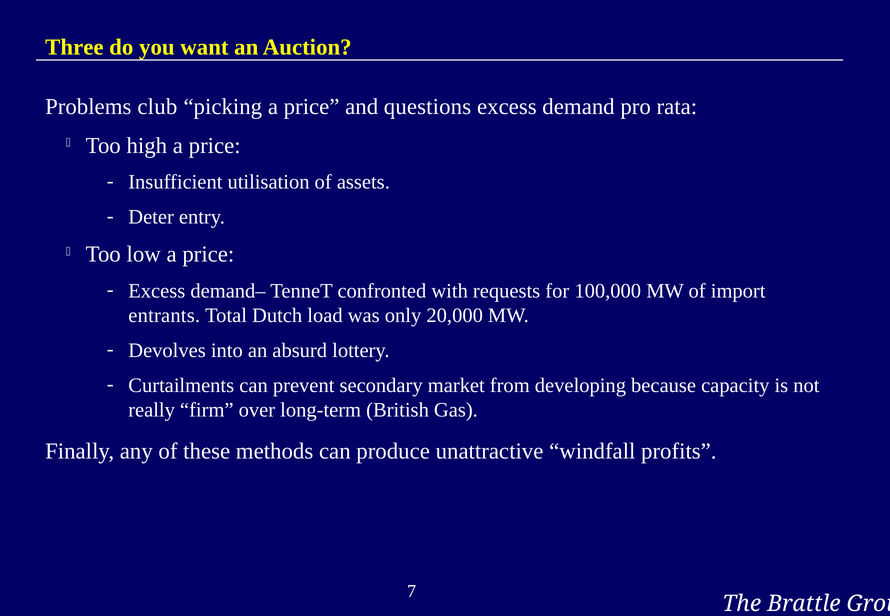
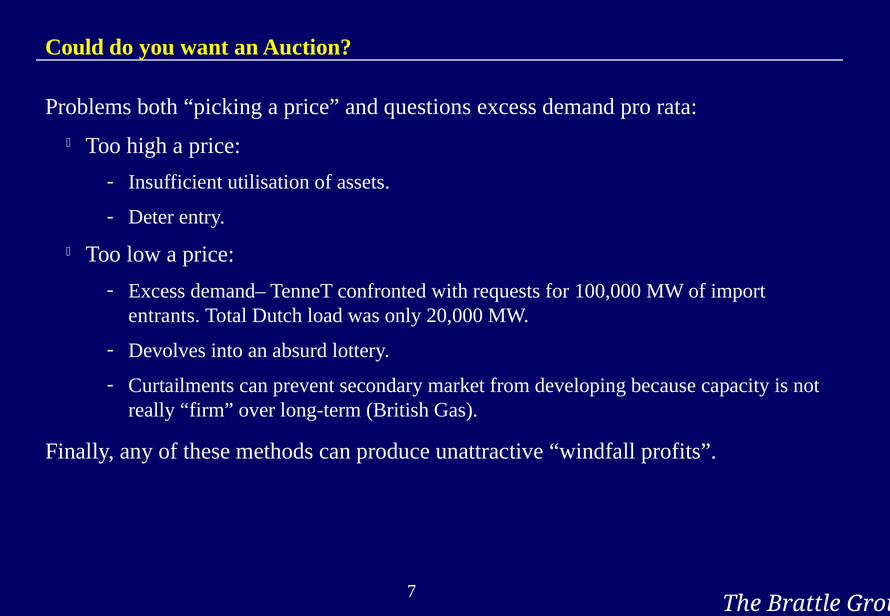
Three: Three -> Could
club: club -> both
